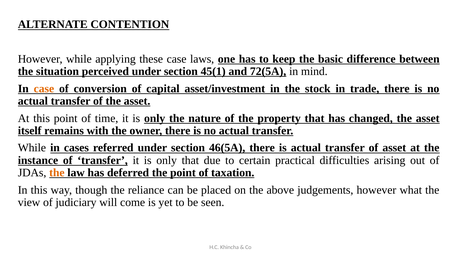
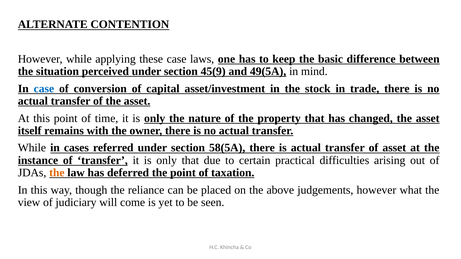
45(1: 45(1 -> 45(9
72(5A: 72(5A -> 49(5A
case at (44, 89) colour: orange -> blue
46(5A: 46(5A -> 58(5A
